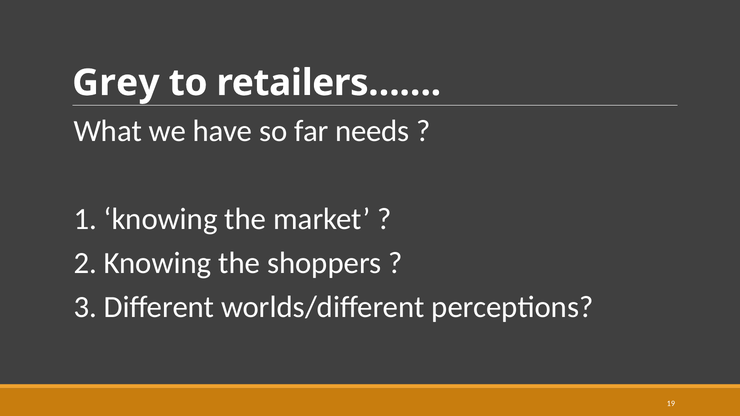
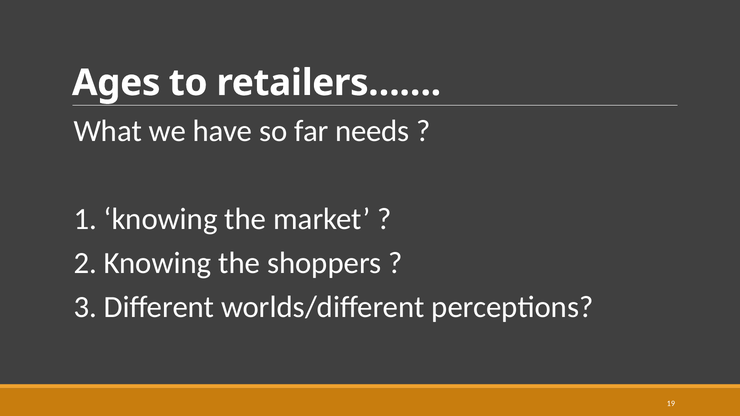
Grey: Grey -> Ages
